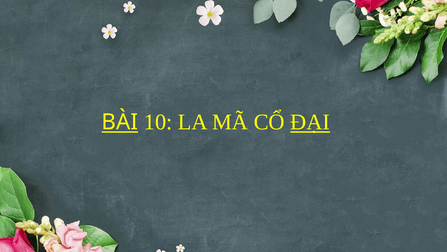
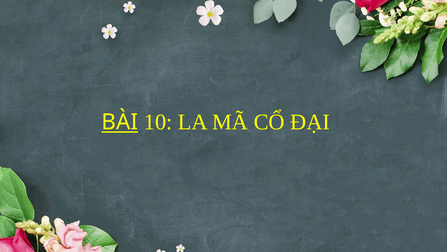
ĐẠI underline: present -> none
